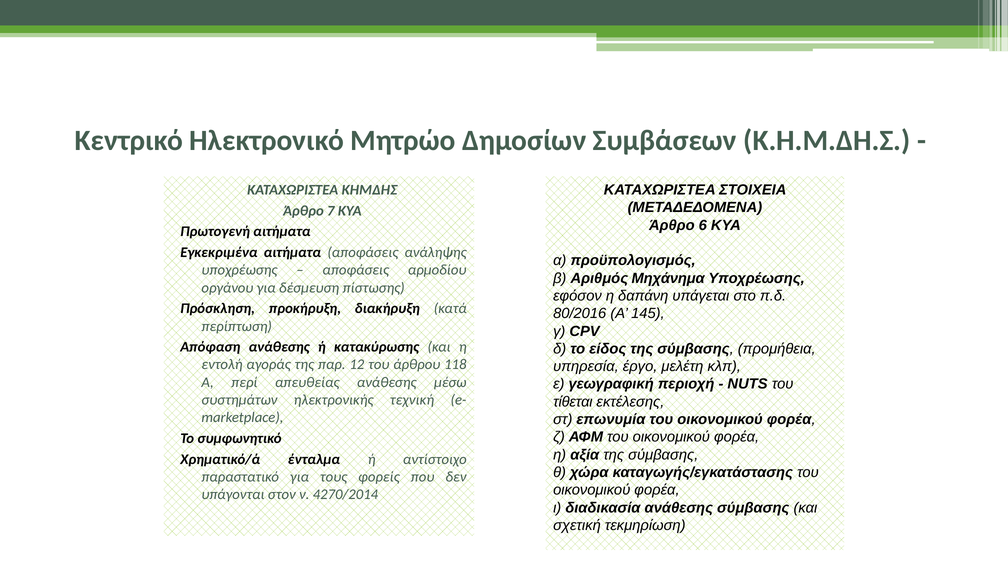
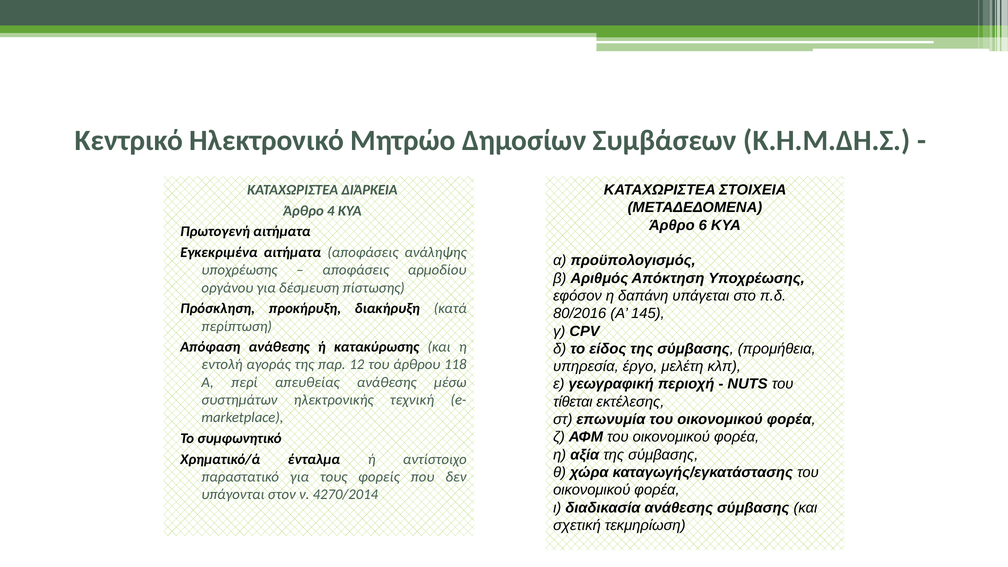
ΚΗΜΔΗΣ: ΚΗΜΔΗΣ -> ΔΙΆΡΚΕΙΑ
7: 7 -> 4
Μηχάνημα: Μηχάνημα -> Απόκτηση
